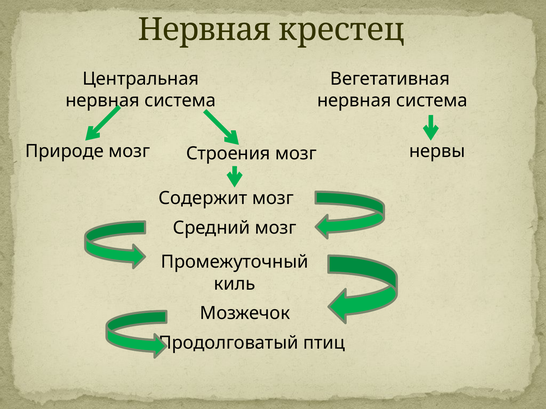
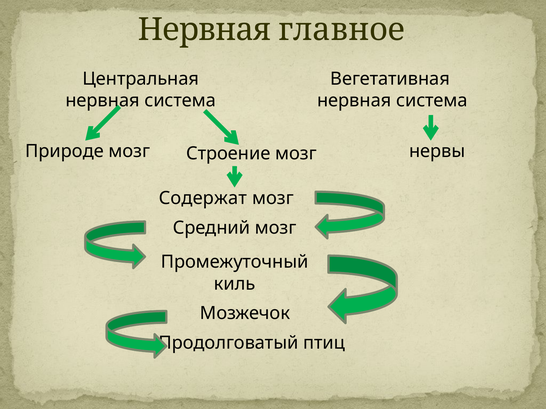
крестец: крестец -> главное
Строения: Строения -> Строение
Содержит: Содержит -> Содержат
